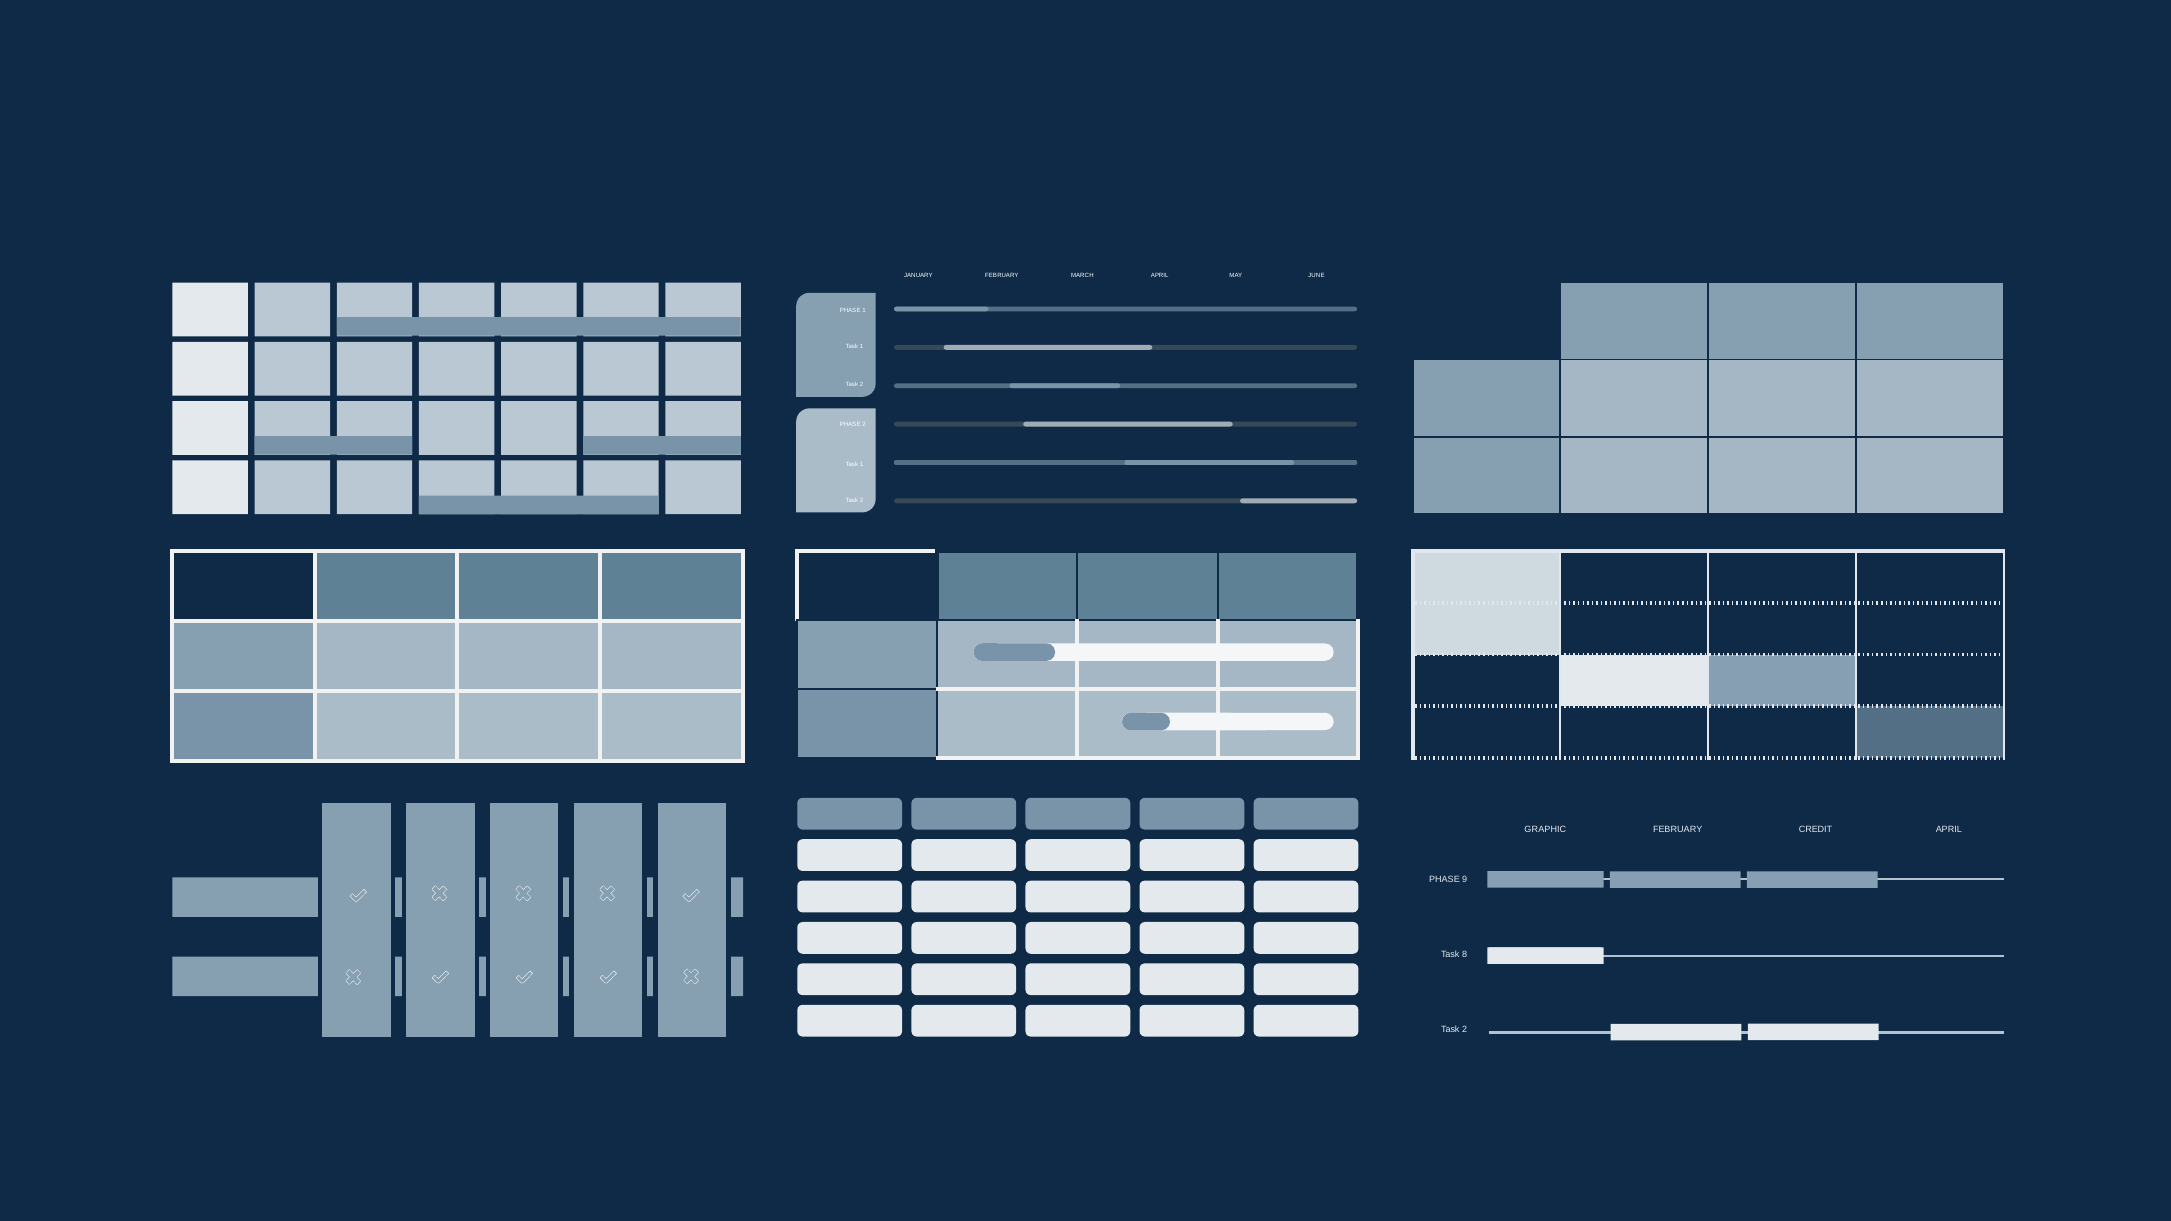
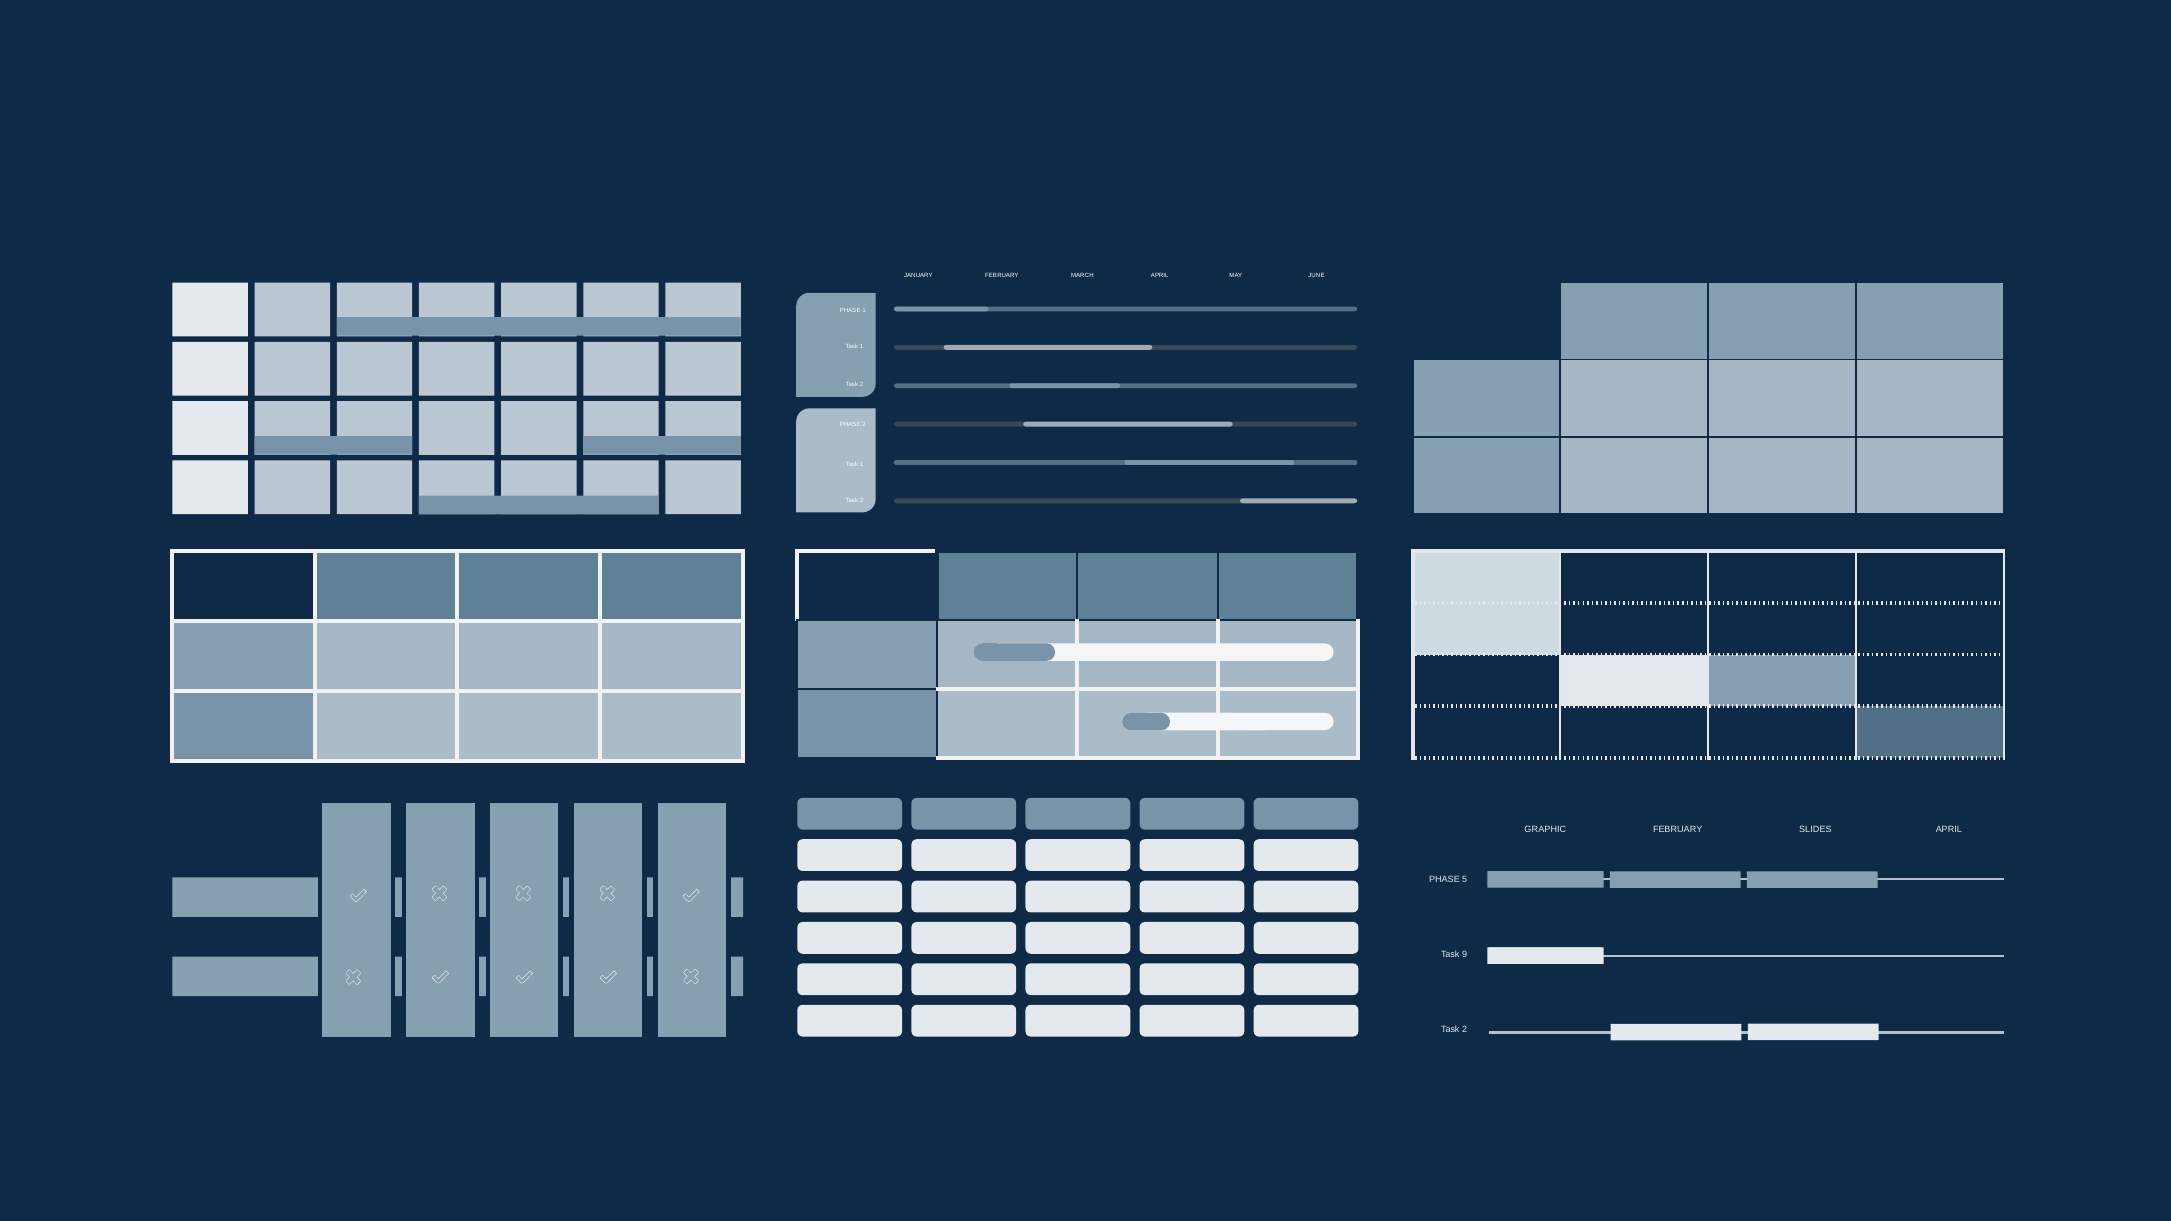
CREDIT: CREDIT -> SLIDES
9: 9 -> 5
8: 8 -> 9
